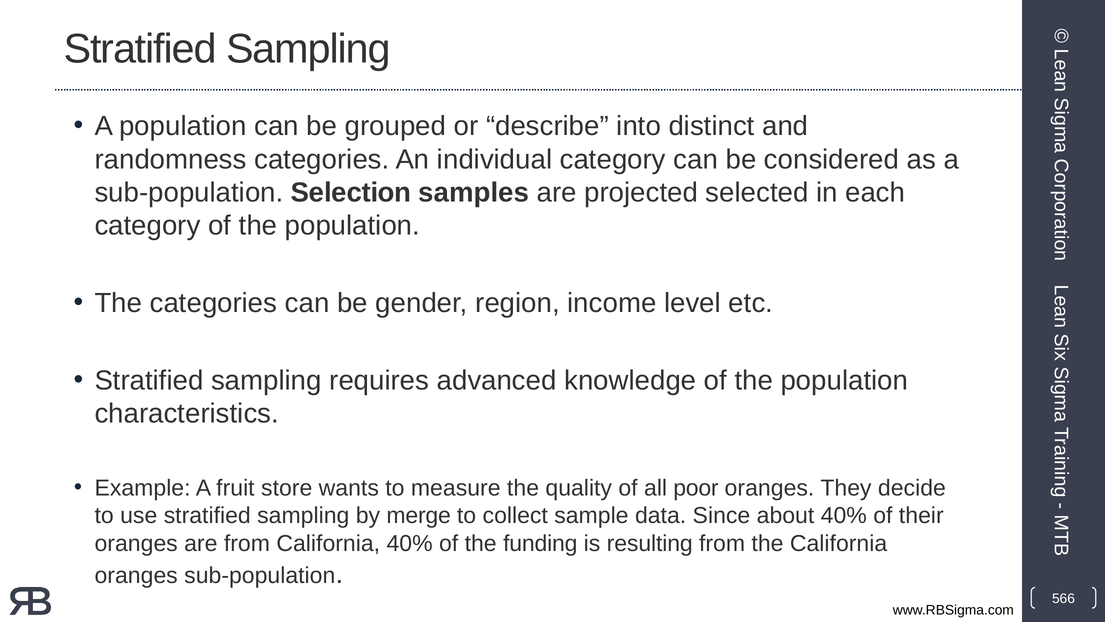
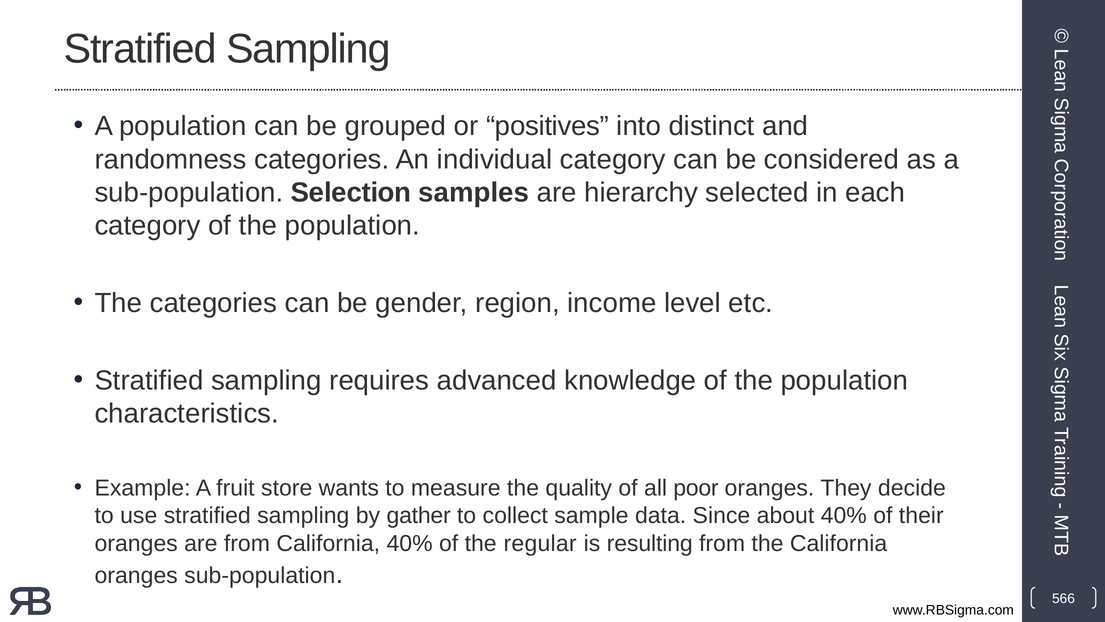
describe: describe -> positives
projected: projected -> hierarchy
merge: merge -> gather
funding: funding -> regular
